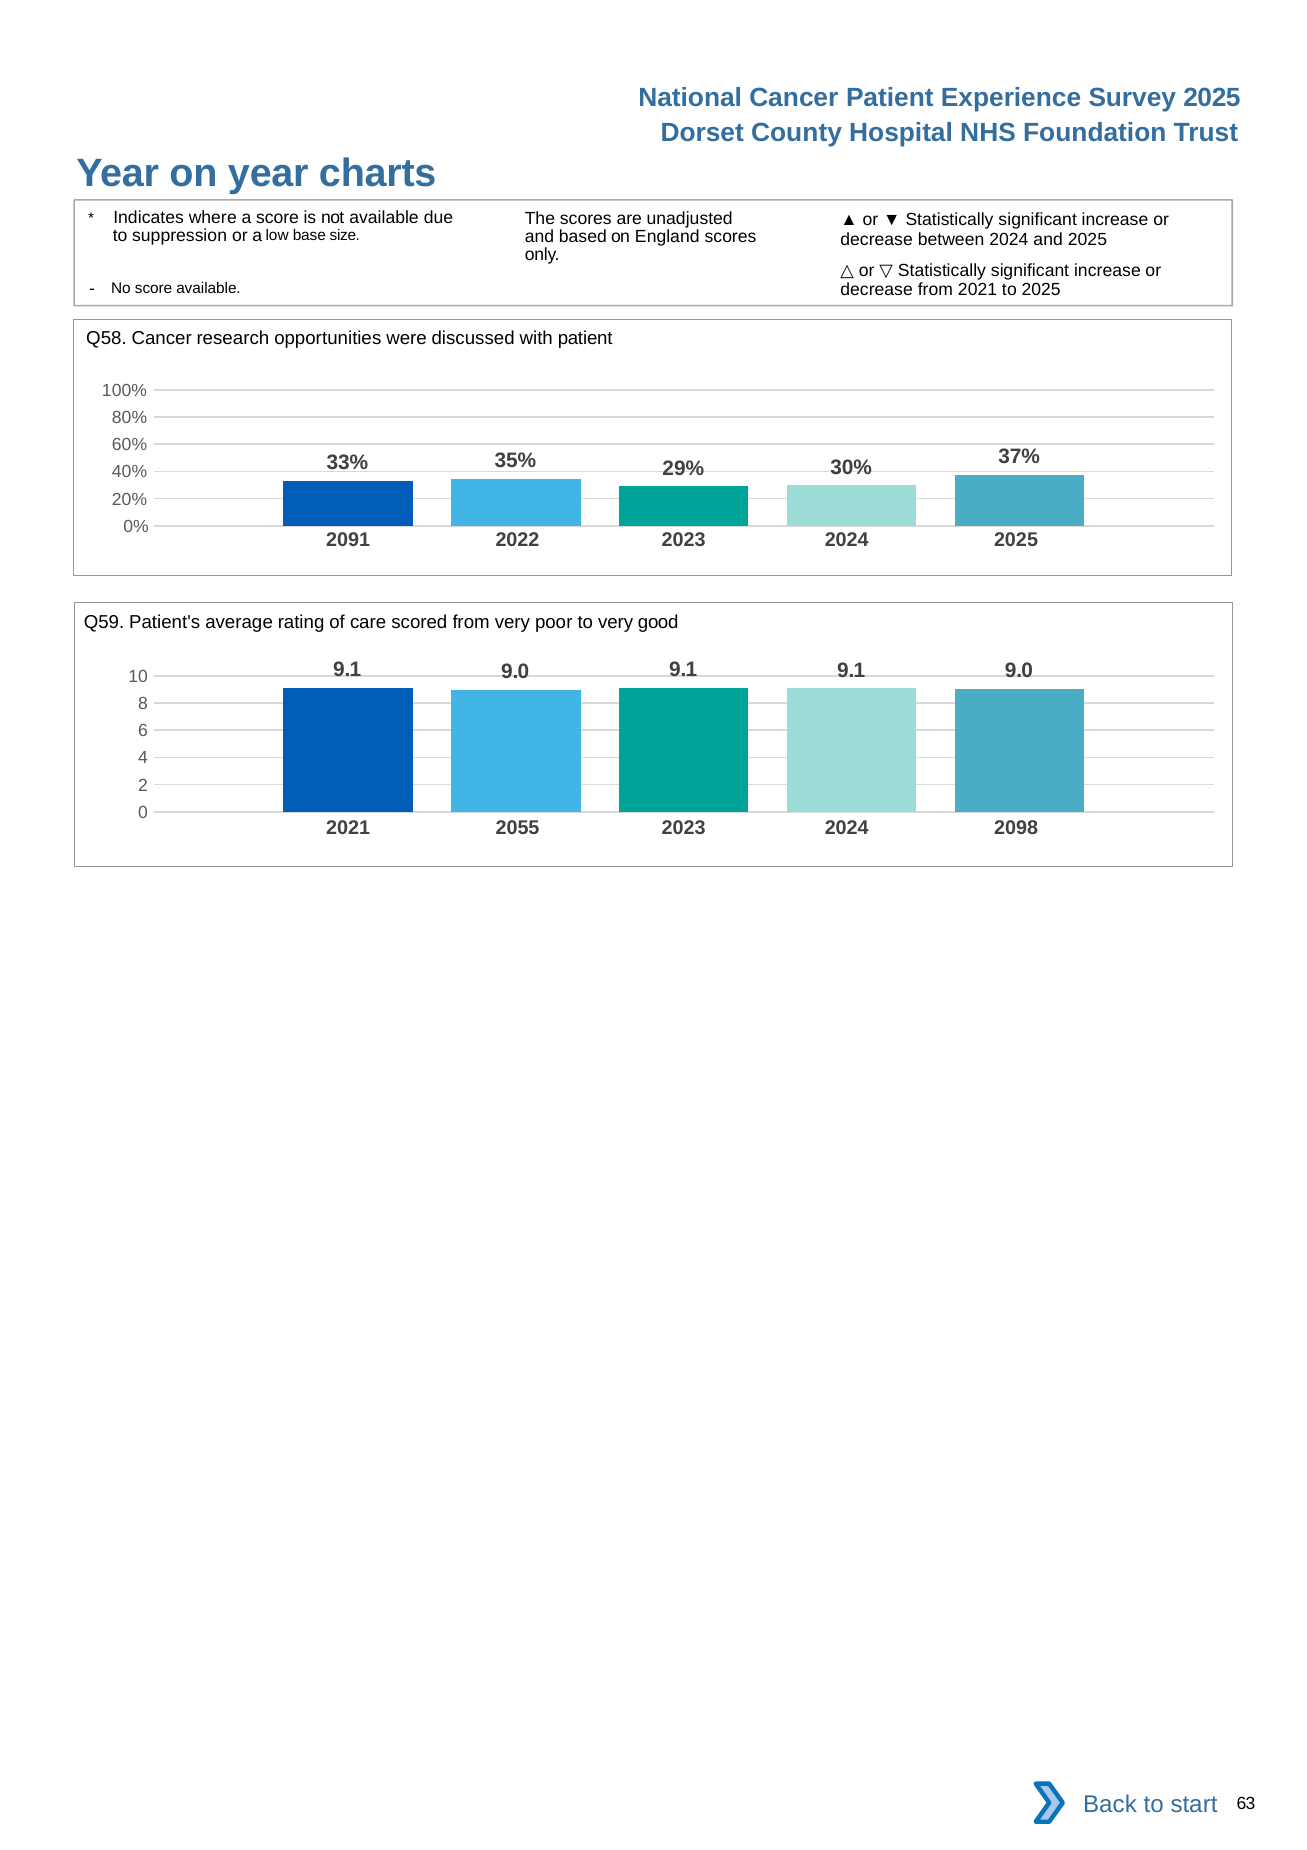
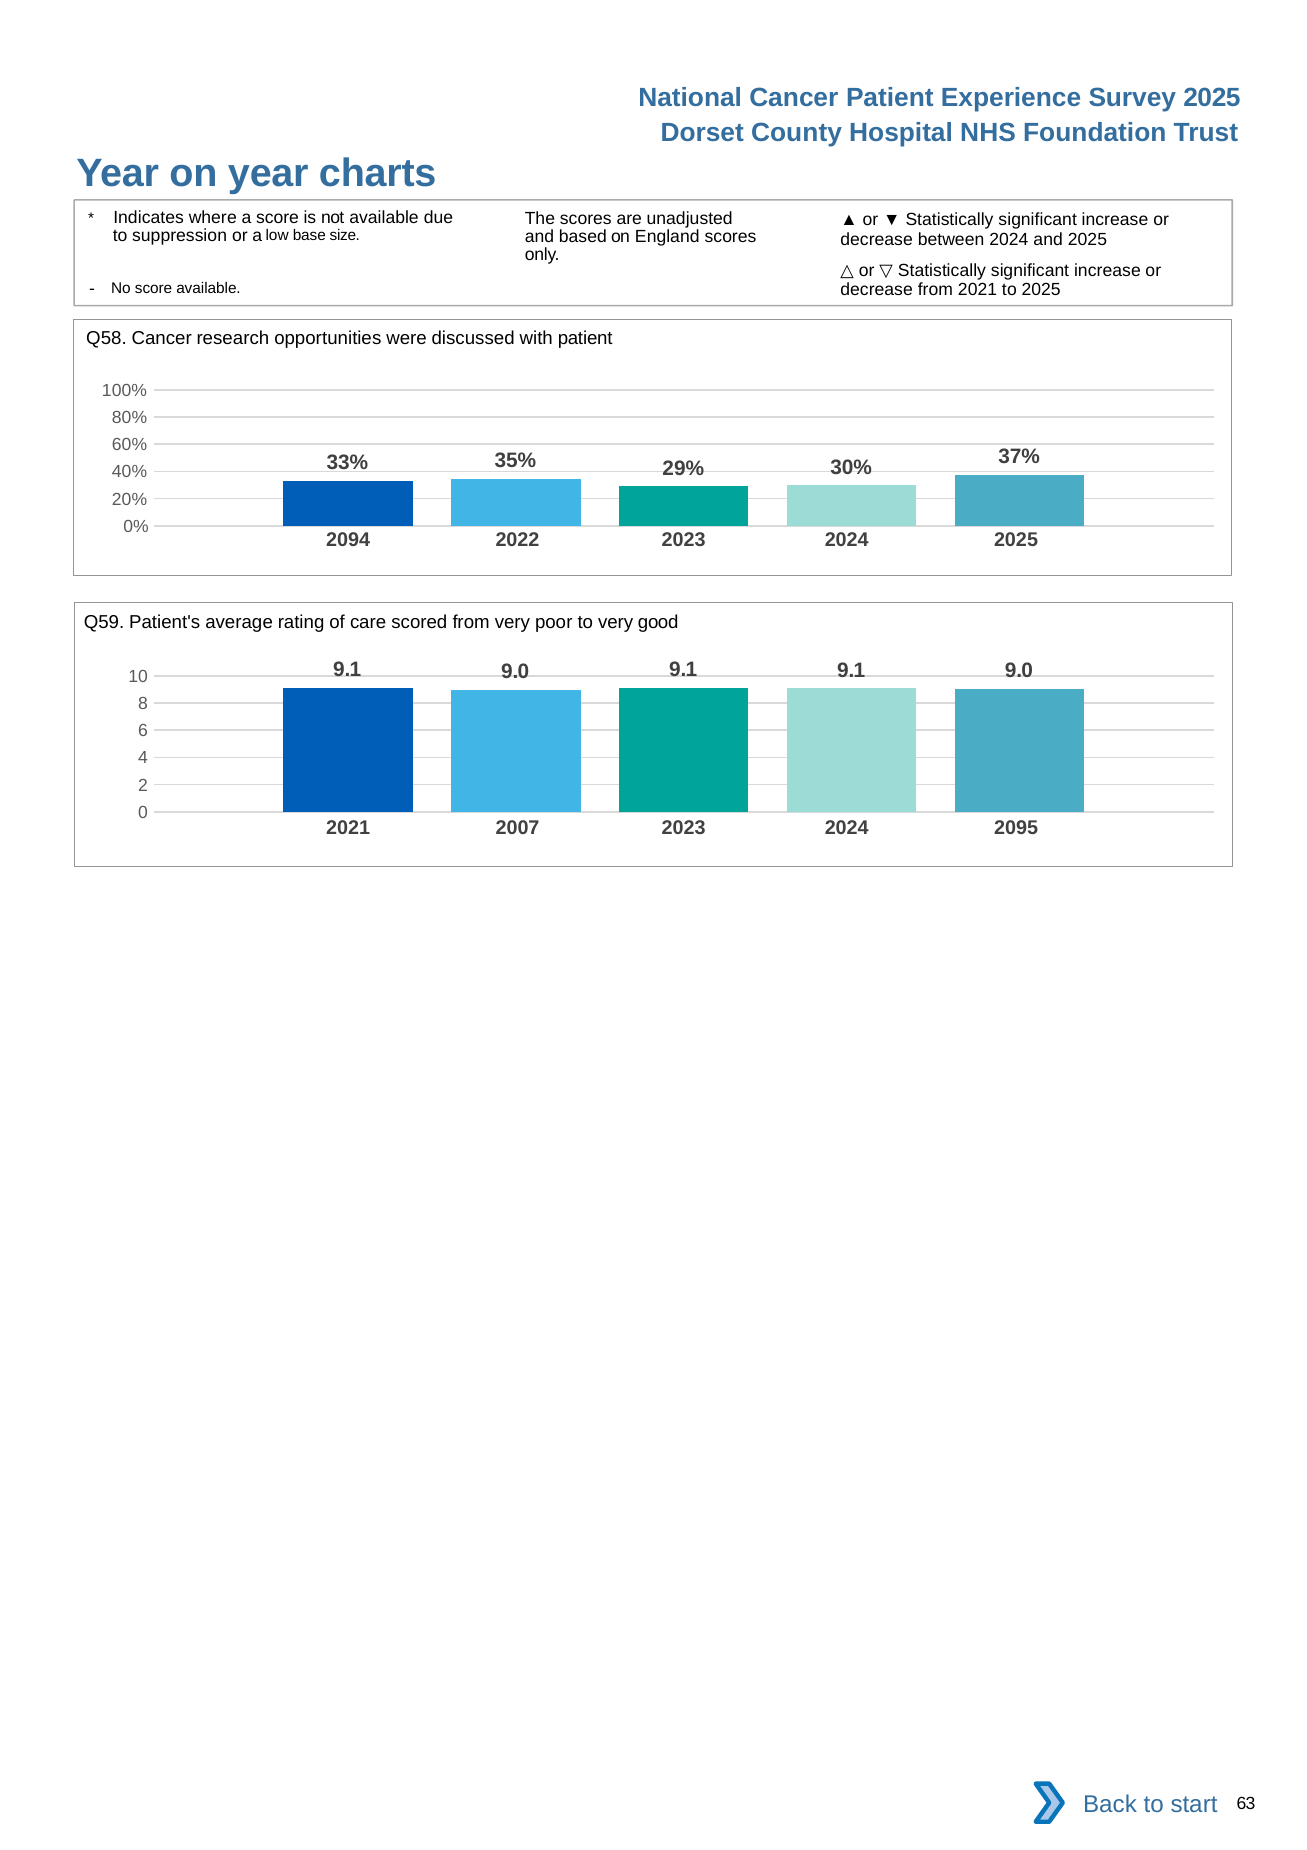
2091: 2091 -> 2094
2055: 2055 -> 2007
2098: 2098 -> 2095
